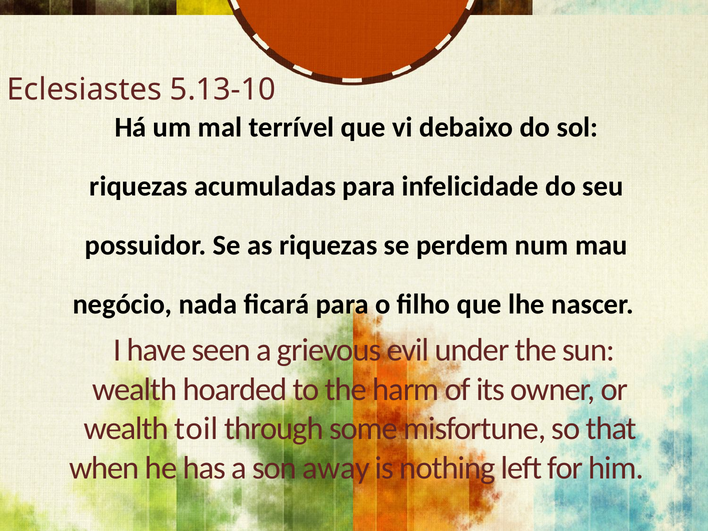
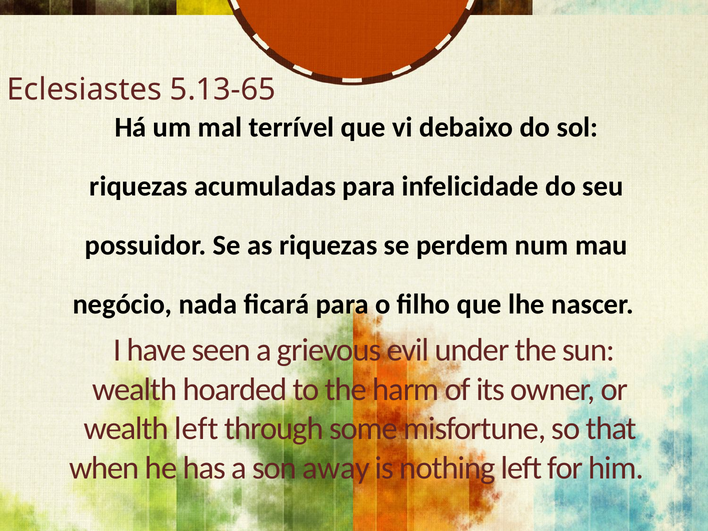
5.13-10: 5.13-10 -> 5.13-65
wealth toil: toil -> left
